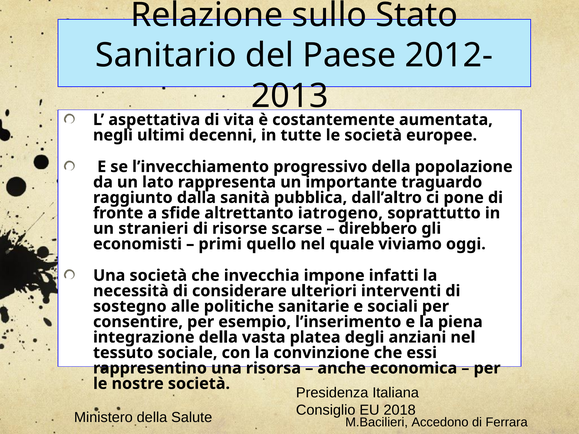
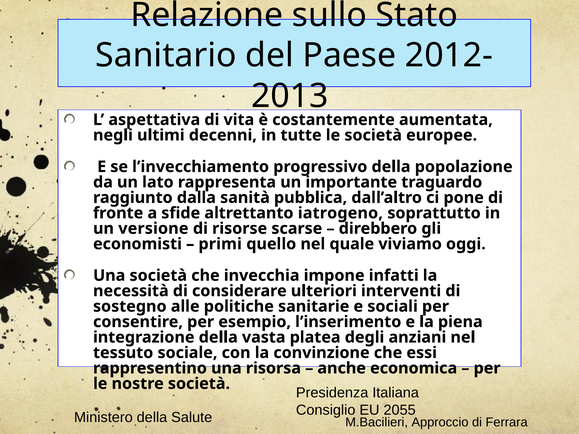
stranieri: stranieri -> versione
2018: 2018 -> 2055
Accedono: Accedono -> Approccio
